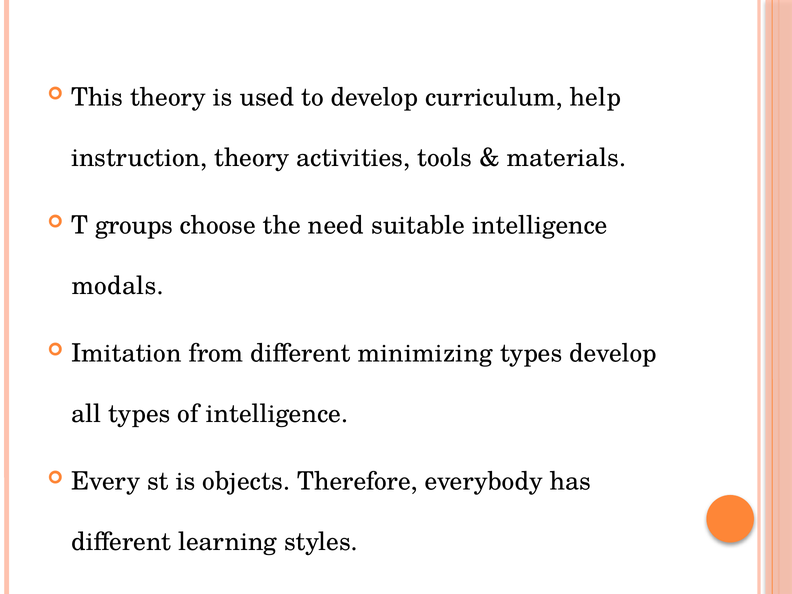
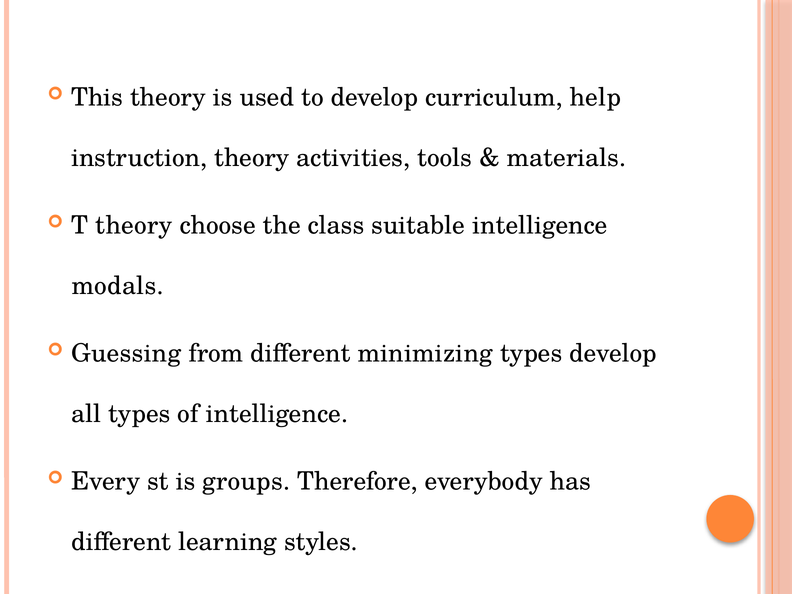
T groups: groups -> theory
need: need -> class
Imitation: Imitation -> Guessing
objects: objects -> groups
